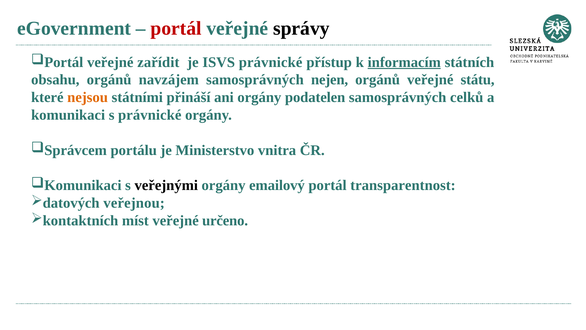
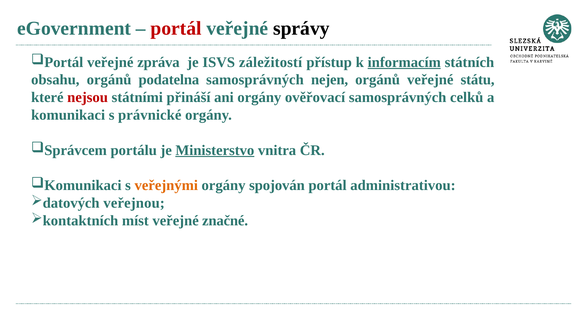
zařídit: zařídit -> zpráva
ISVS právnické: právnické -> záležitostí
navzájem: navzájem -> podatelna
nejsou colour: orange -> red
podatelen: podatelen -> ověřovací
Ministerstvo underline: none -> present
veřejnými colour: black -> orange
emailový: emailový -> spojován
transparentnost: transparentnost -> administrativou
určeno: určeno -> značné
